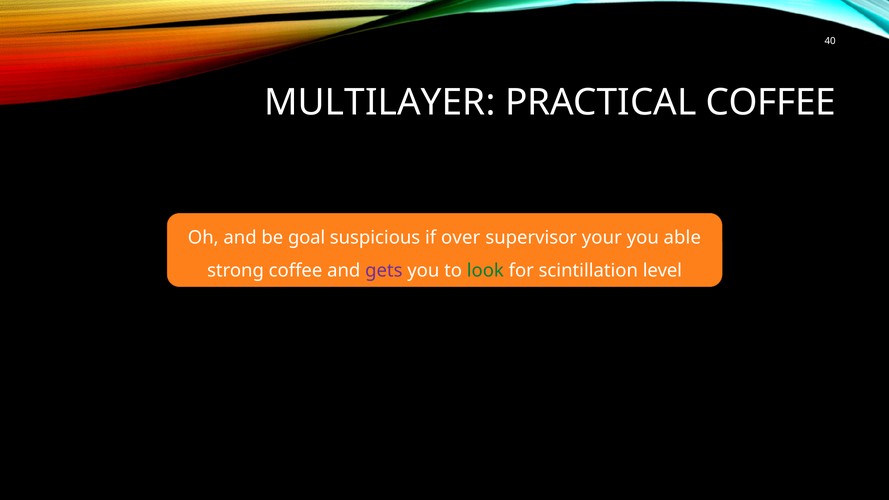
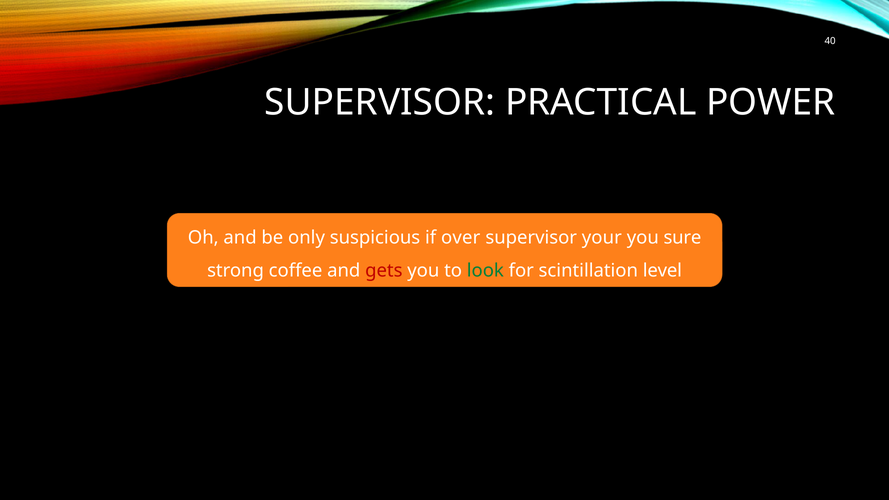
MULTILAYER at (380, 103): MULTILAYER -> SUPERVISOR
PRACTICAL COFFEE: COFFEE -> POWER
goal: goal -> only
able: able -> sure
gets colour: purple -> red
